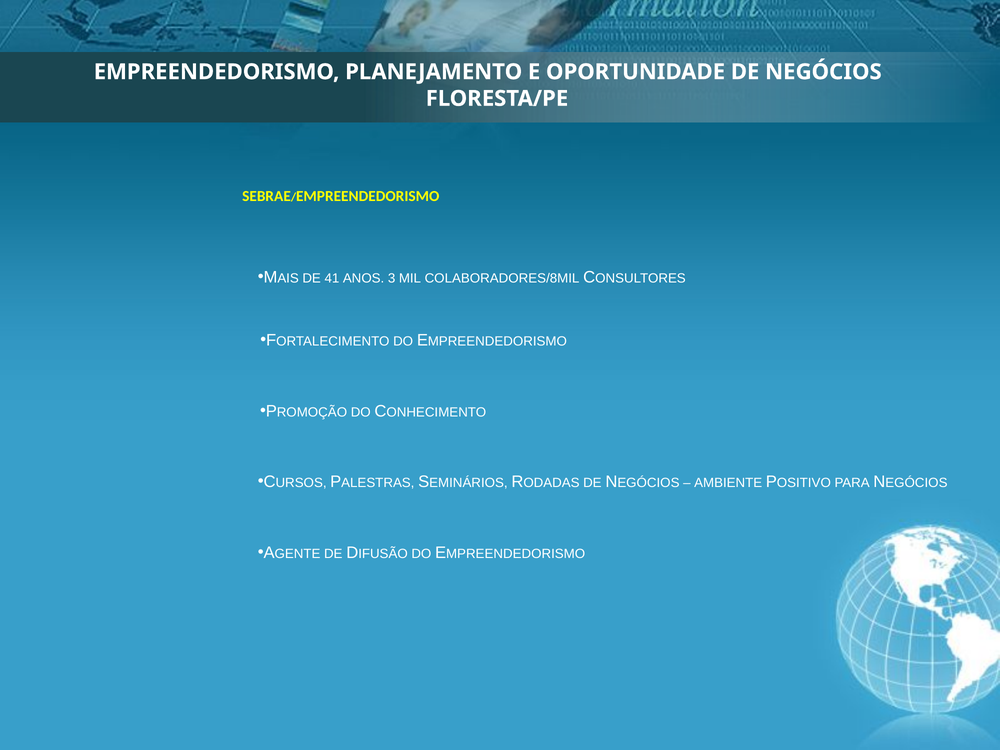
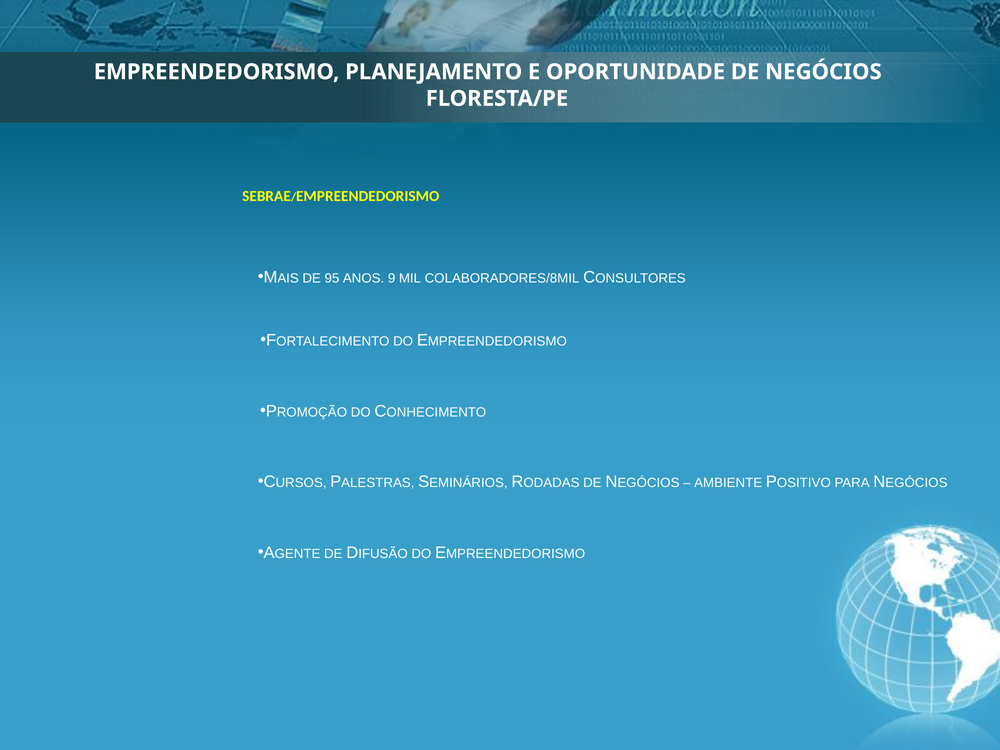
41: 41 -> 95
3: 3 -> 9
